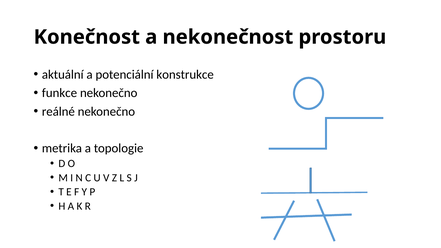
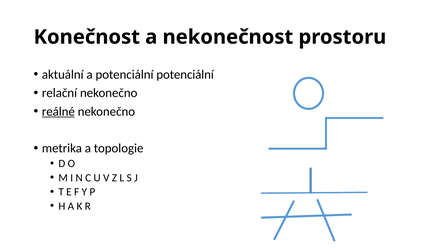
potenciální konstrukce: konstrukce -> potenciální
funkce: funkce -> relační
reálné underline: none -> present
